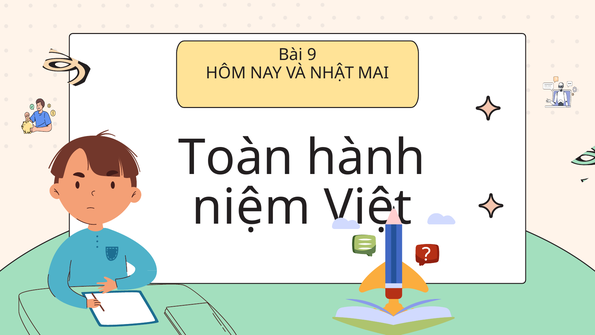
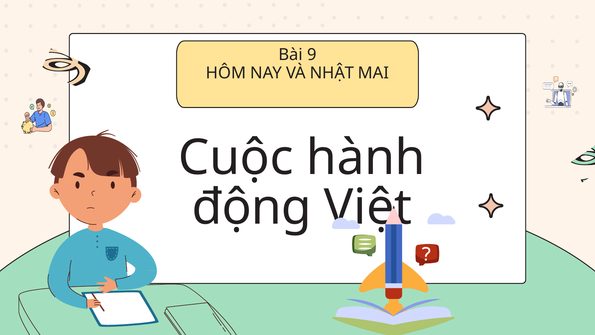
Toàn: Toàn -> Cuộc
niệm: niệm -> động
